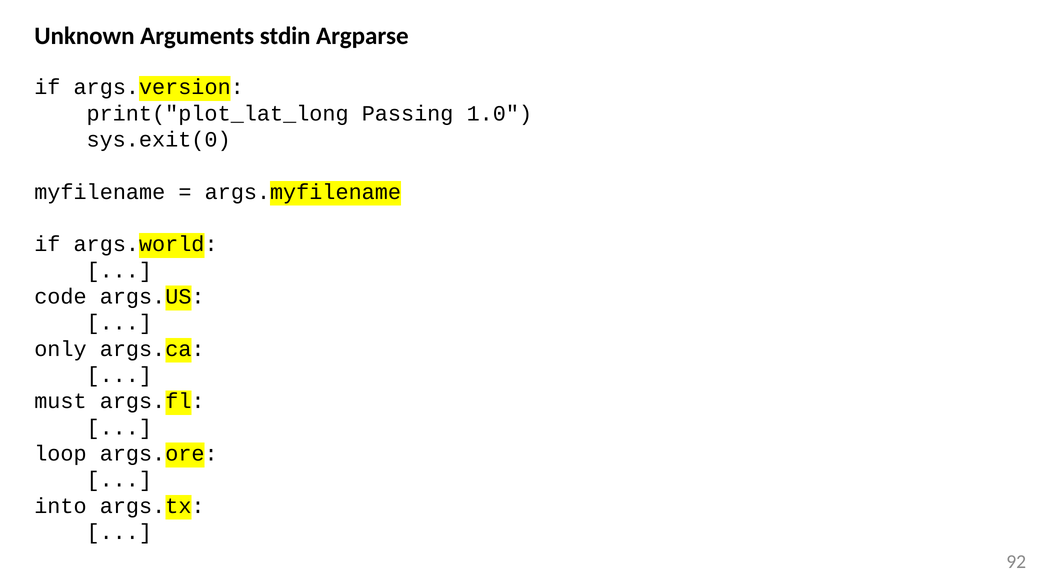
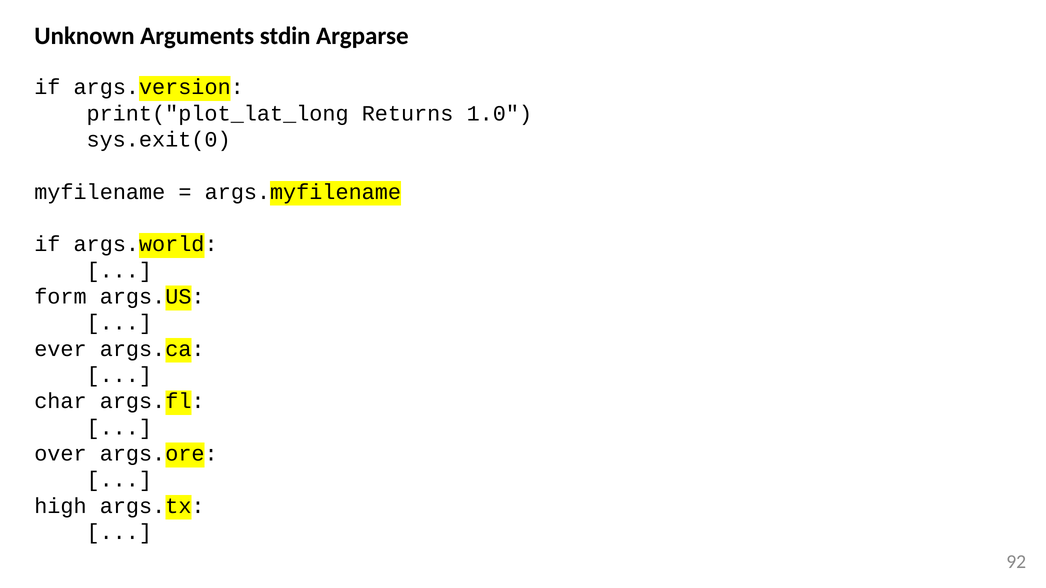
Passing: Passing -> Returns
code: code -> form
only: only -> ever
must: must -> char
loop: loop -> over
into: into -> high
